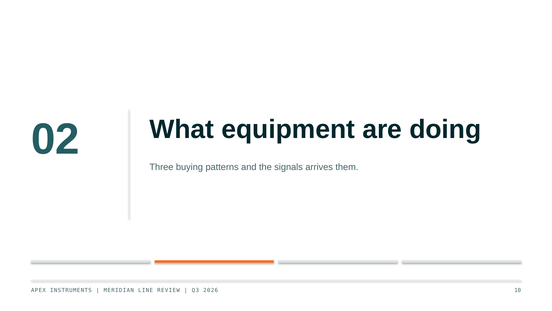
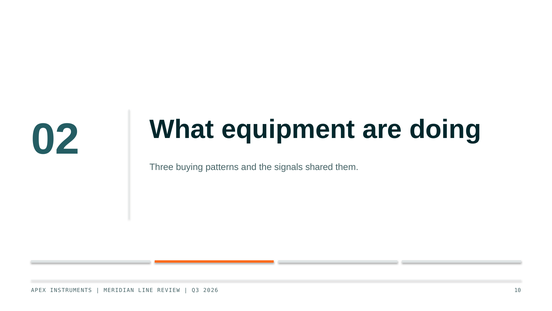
arrives: arrives -> shared
